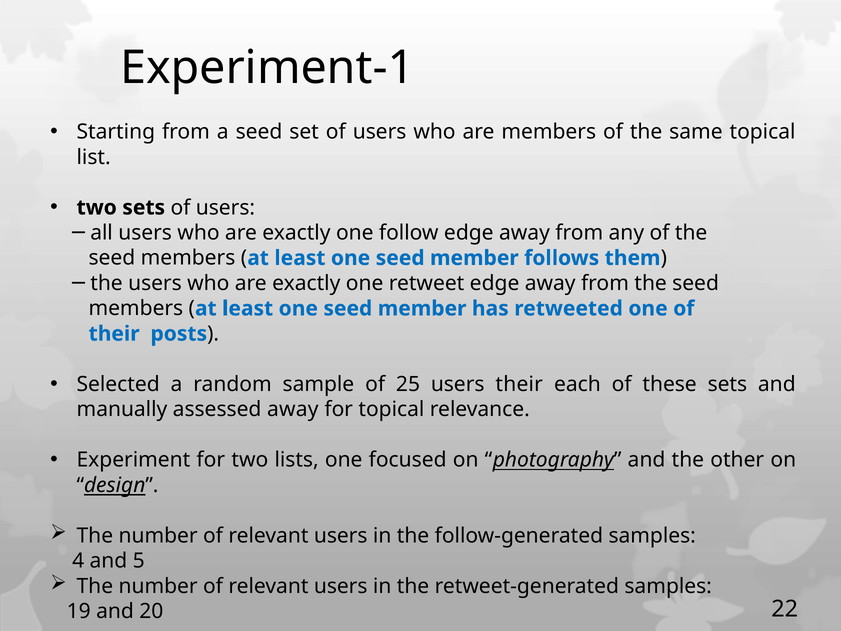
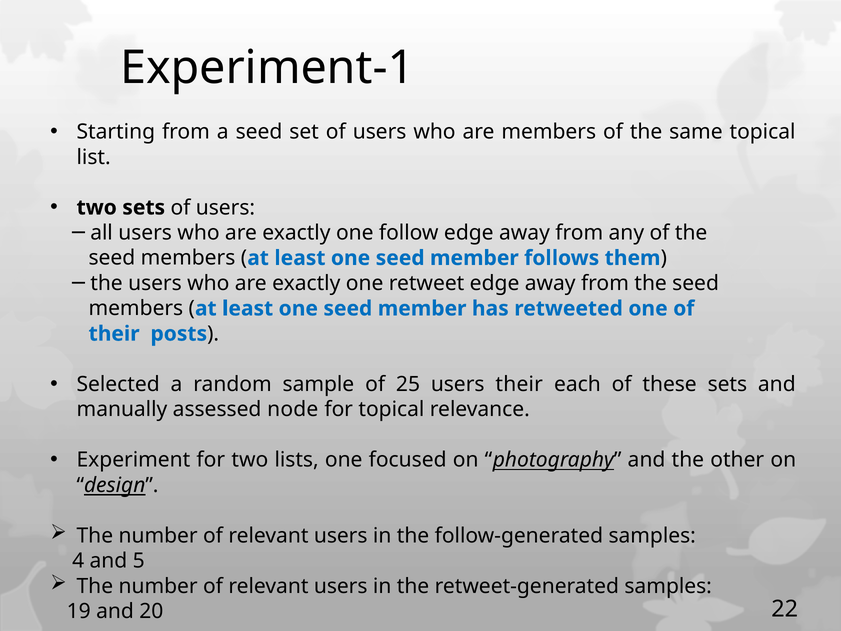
assessed away: away -> node
